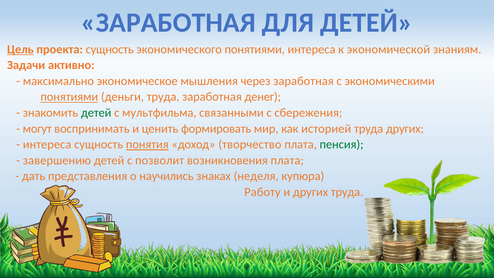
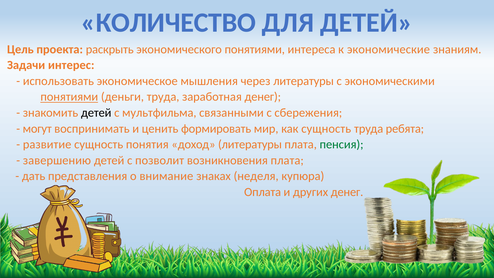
ЗАРАБОТНАЯ at (168, 23): ЗАРАБОТНАЯ -> КОЛИЧЕСТВО
Цель underline: present -> none
проекта сущность: сущность -> раскрыть
экономической: экономической -> экономические
активно: активно -> интерес
максимально: максимально -> использовать
через заработная: заработная -> литературы
детей at (96, 113) colour: green -> black
как историей: историей -> сущность
труда других: других -> ребята
интереса at (47, 144): интереса -> развитие
понятия underline: present -> none
доход творчество: творчество -> литературы
научились: научились -> внимание
Работу: Работу -> Оплата
других труда: труда -> денег
